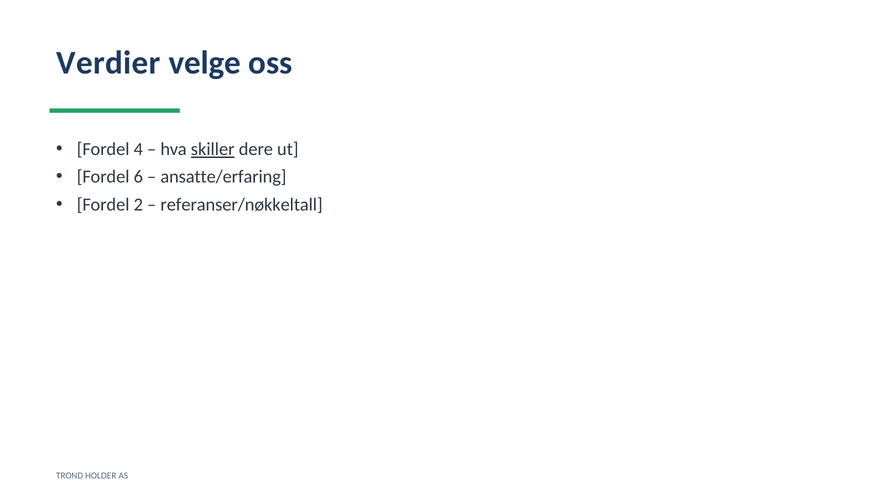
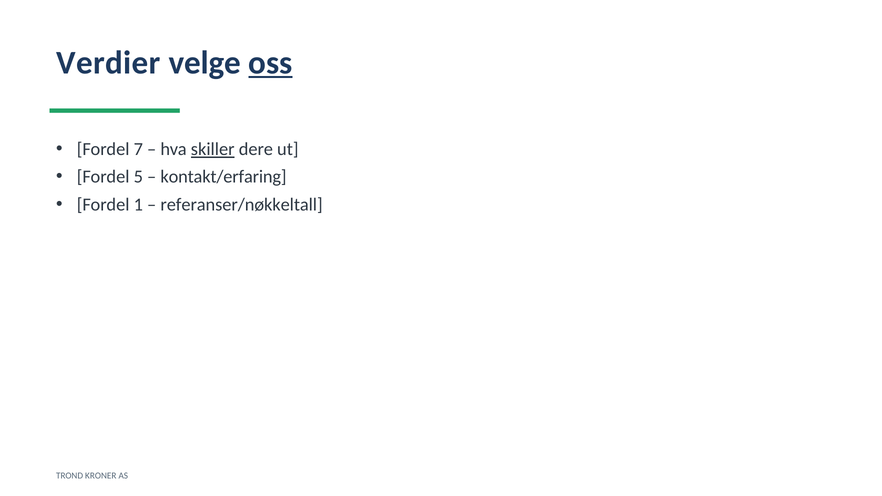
oss underline: none -> present
4: 4 -> 7
6: 6 -> 5
ansatte/erfaring: ansatte/erfaring -> kontakt/erfaring
2: 2 -> 1
HOLDER: HOLDER -> KRONER
